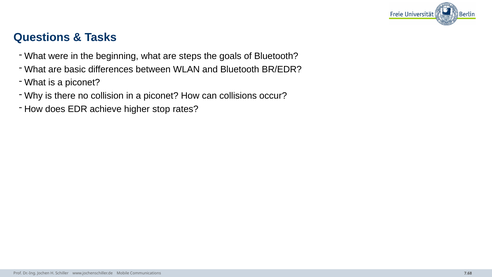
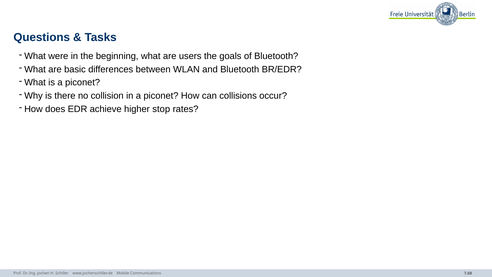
steps: steps -> users
